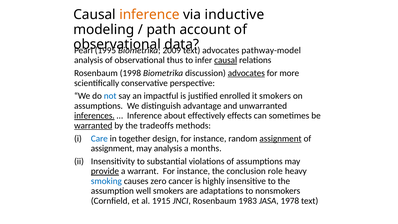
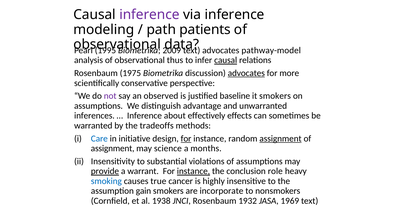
inference at (149, 15) colour: orange -> purple
via inductive: inductive -> inference
account: account -> patients
1998: 1998 -> 1975
not colour: blue -> purple
impactful: impactful -> observed
enrolled: enrolled -> baseline
inferences underline: present -> none
warranted underline: present -> none
together: together -> initiative
for at (186, 138) underline: none -> present
may analysis: analysis -> science
instance at (193, 171) underline: none -> present
zero: zero -> true
well: well -> gain
adaptations: adaptations -> incorporate
1915: 1915 -> 1938
1983: 1983 -> 1932
1978: 1978 -> 1969
